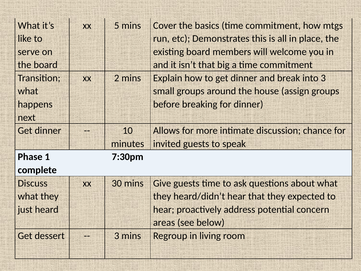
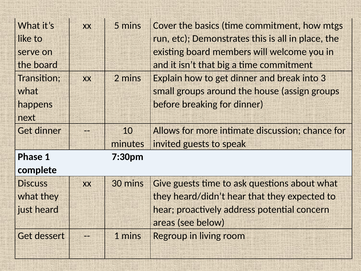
3 at (117, 236): 3 -> 1
